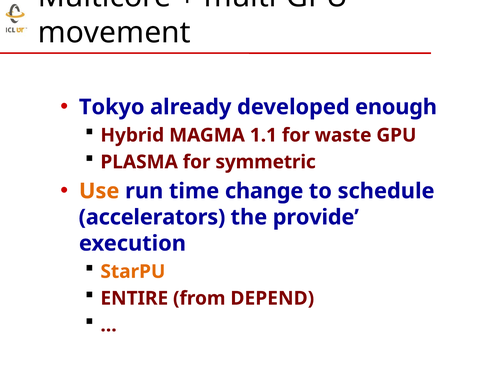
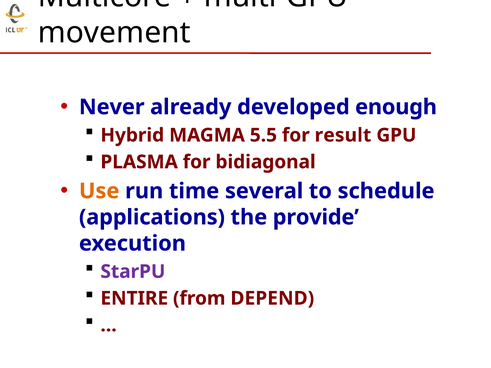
Tokyo: Tokyo -> Never
1.1: 1.1 -> 5.5
waste: waste -> result
symmetric: symmetric -> bidiagonal
change: change -> several
accelerators: accelerators -> applications
StarPU colour: orange -> purple
